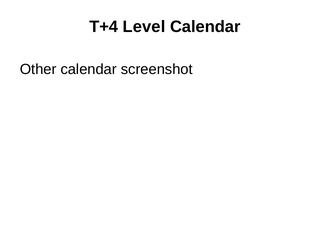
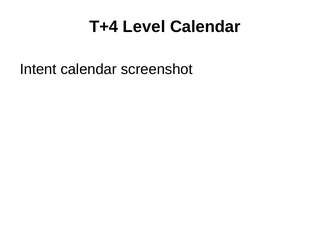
Other: Other -> Intent
